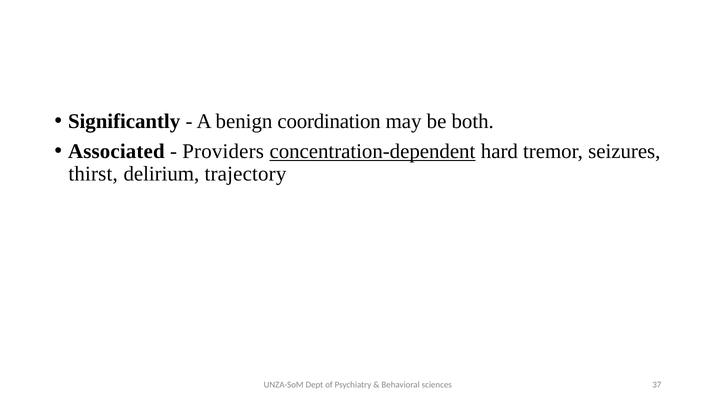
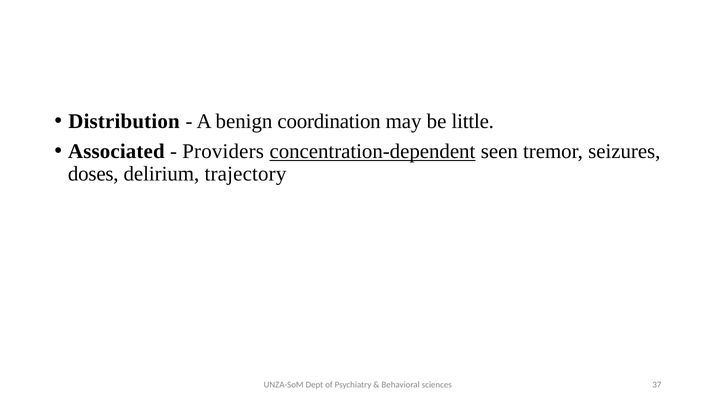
Significantly: Significantly -> Distribution
both: both -> little
hard: hard -> seen
thirst: thirst -> doses
